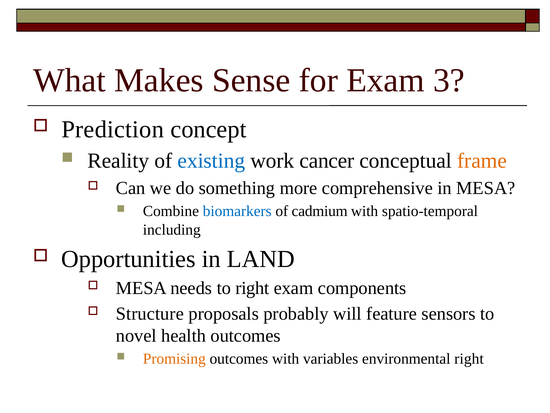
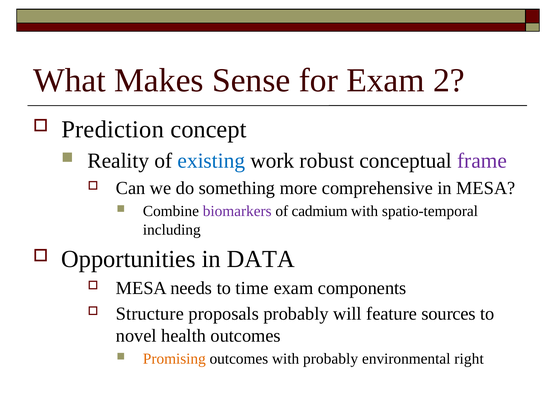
3: 3 -> 2
cancer: cancer -> robust
frame colour: orange -> purple
biomarkers colour: blue -> purple
LAND: LAND -> DATA
to right: right -> time
sensors: sensors -> sources
with variables: variables -> probably
